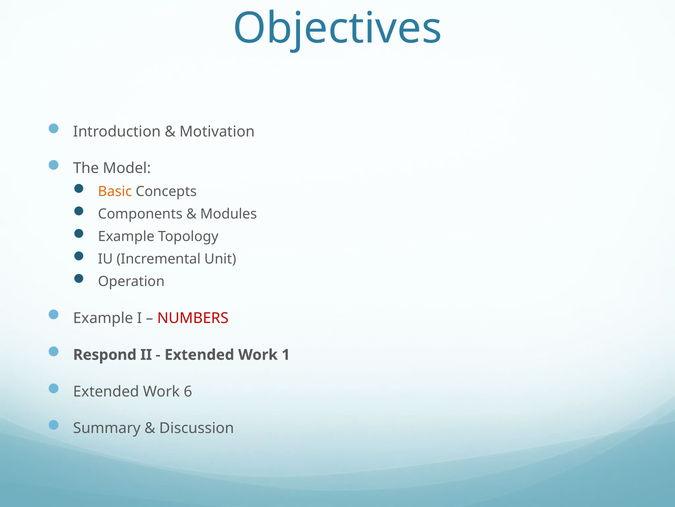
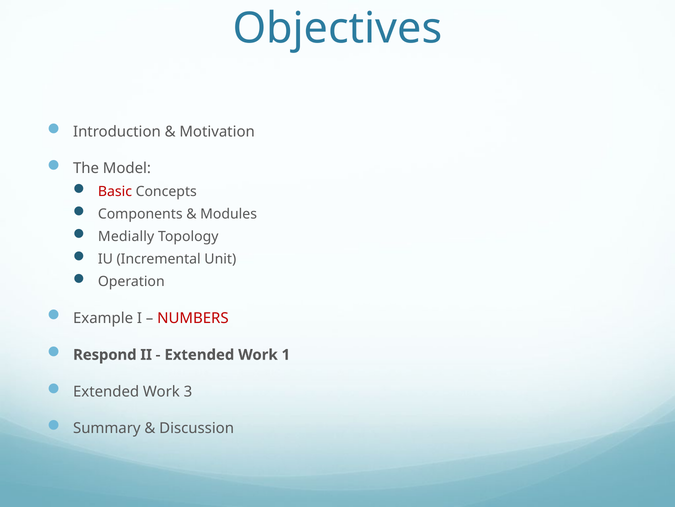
Basic colour: orange -> red
Example at (126, 236): Example -> Medially
6: 6 -> 3
